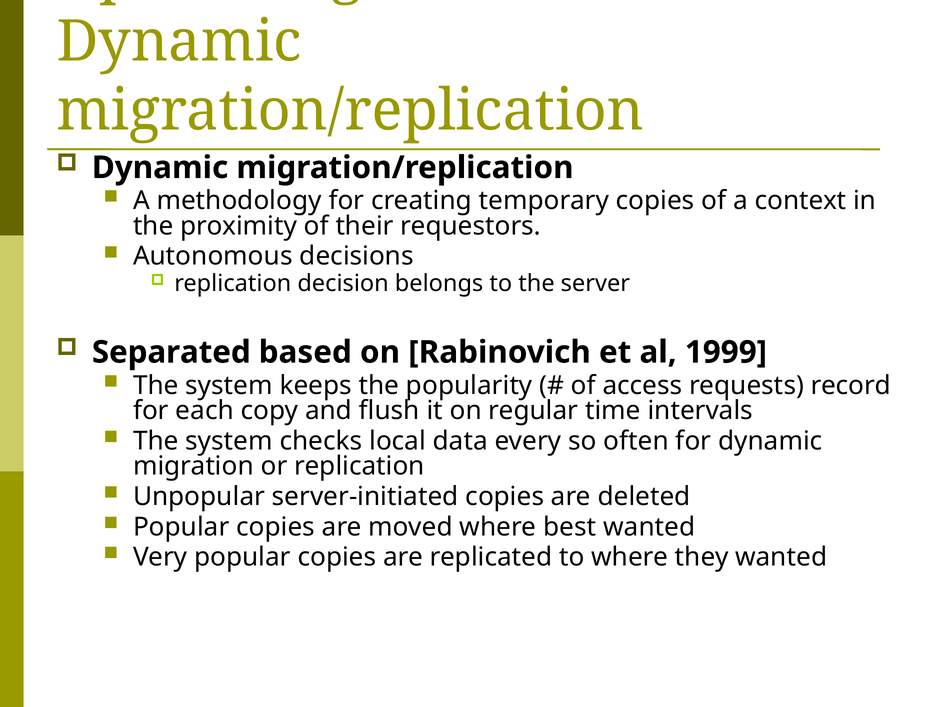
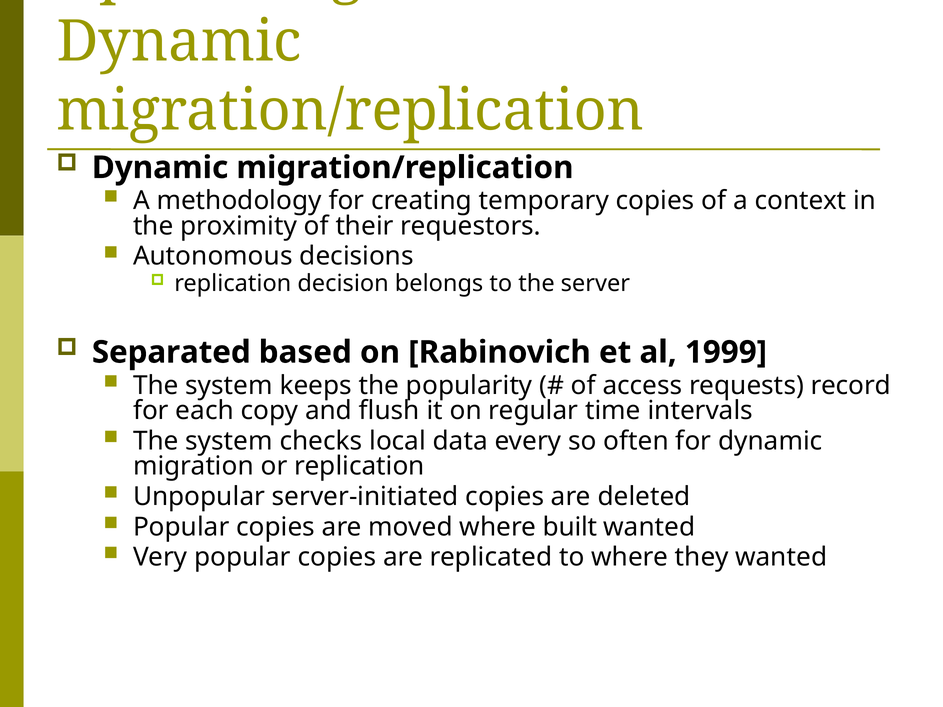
best: best -> built
